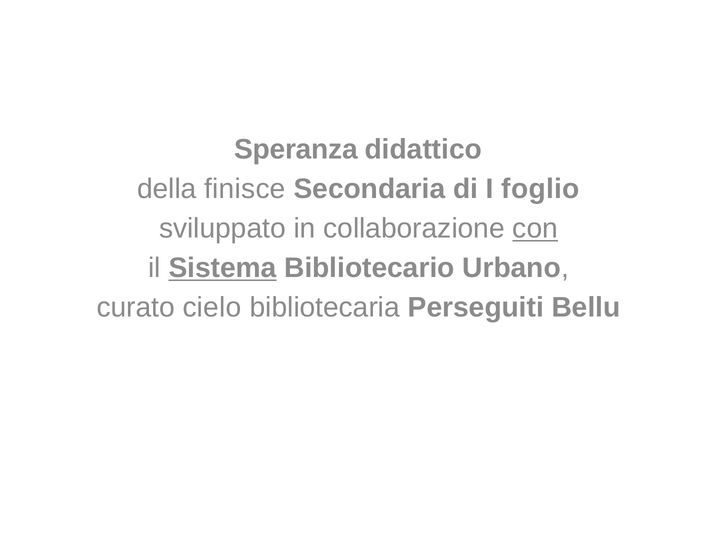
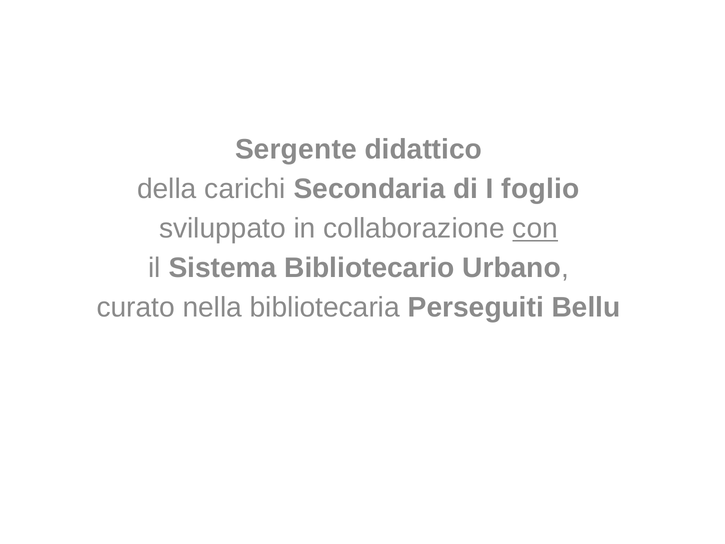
Speranza: Speranza -> Sergente
finisce: finisce -> carichi
Sistema underline: present -> none
cielo: cielo -> nella
